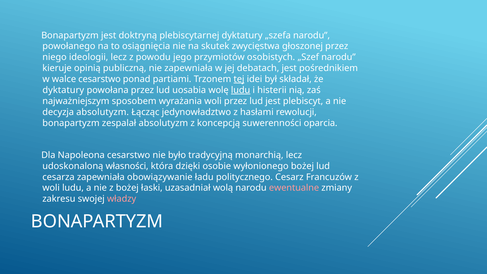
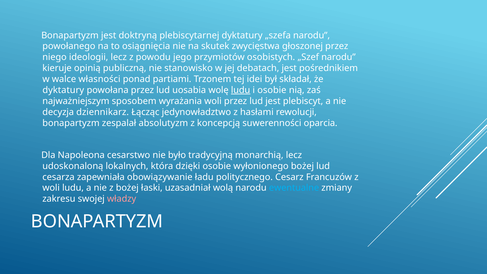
nie zapewniała: zapewniała -> stanowisko
walce cesarstwo: cesarstwo -> własności
tej underline: present -> none
i histerii: histerii -> osobie
decyzja absolutyzm: absolutyzm -> dziennikarz
własności: własności -> lokalnych
ewentualne colour: pink -> light blue
